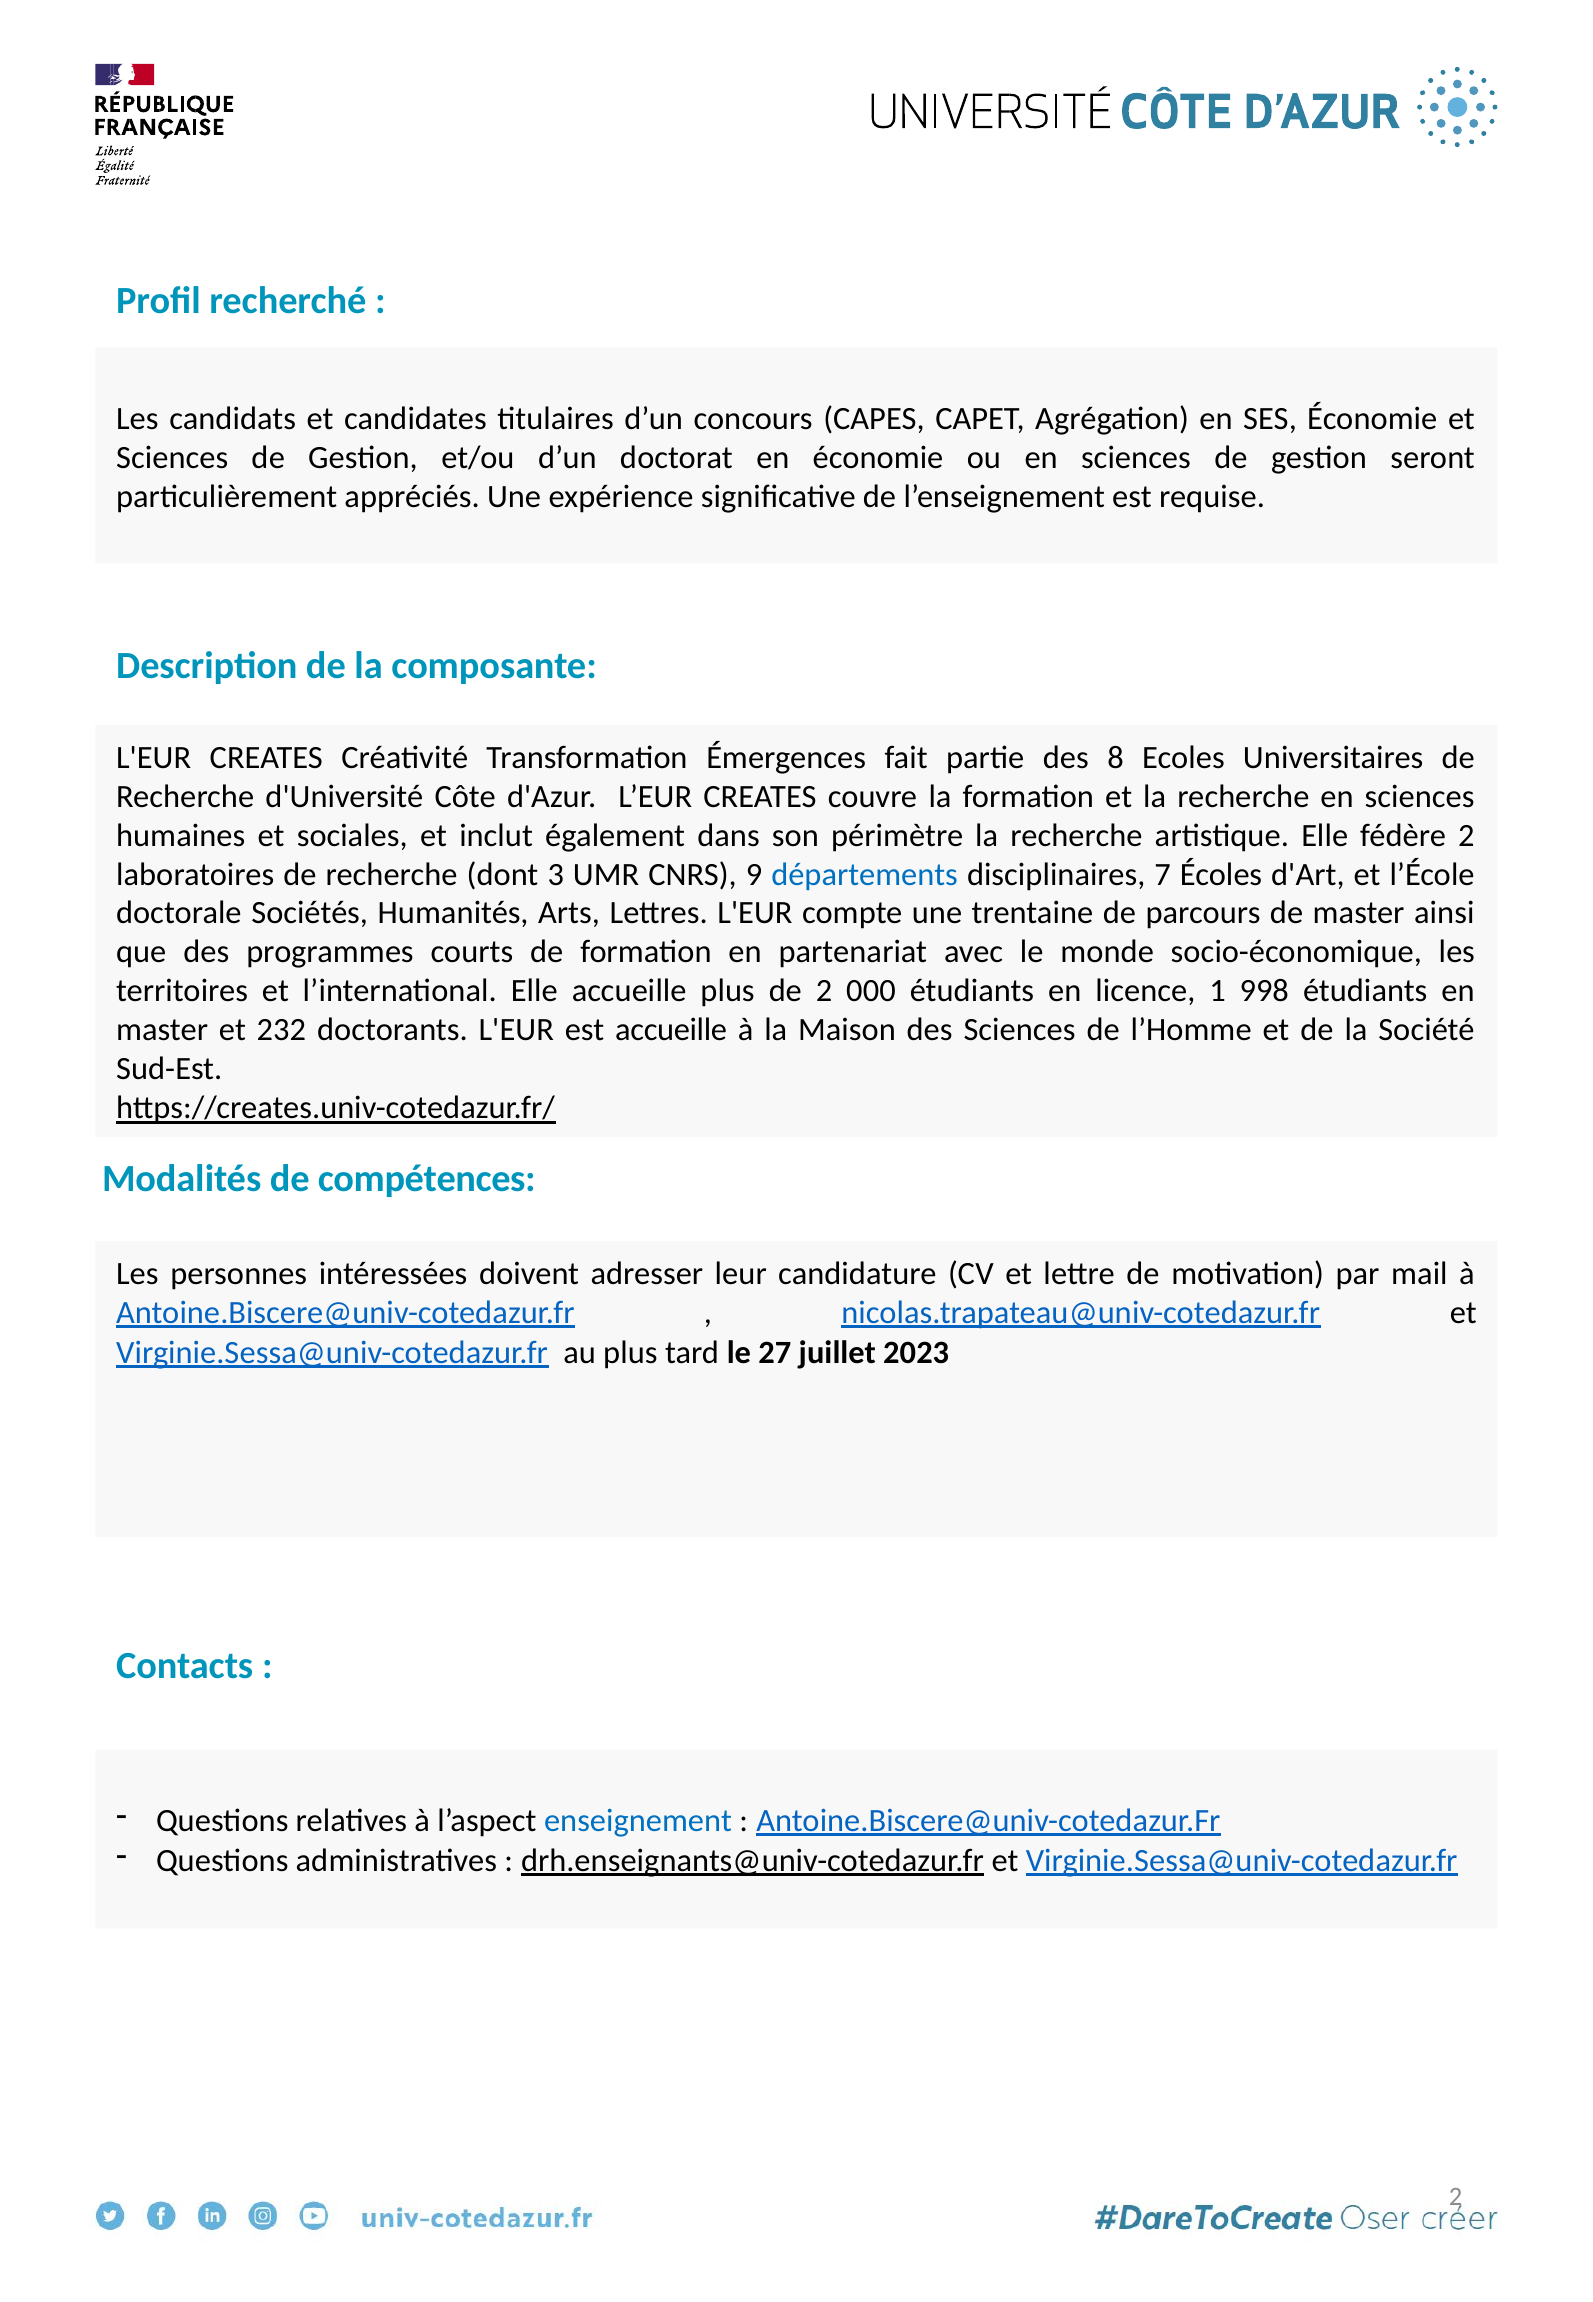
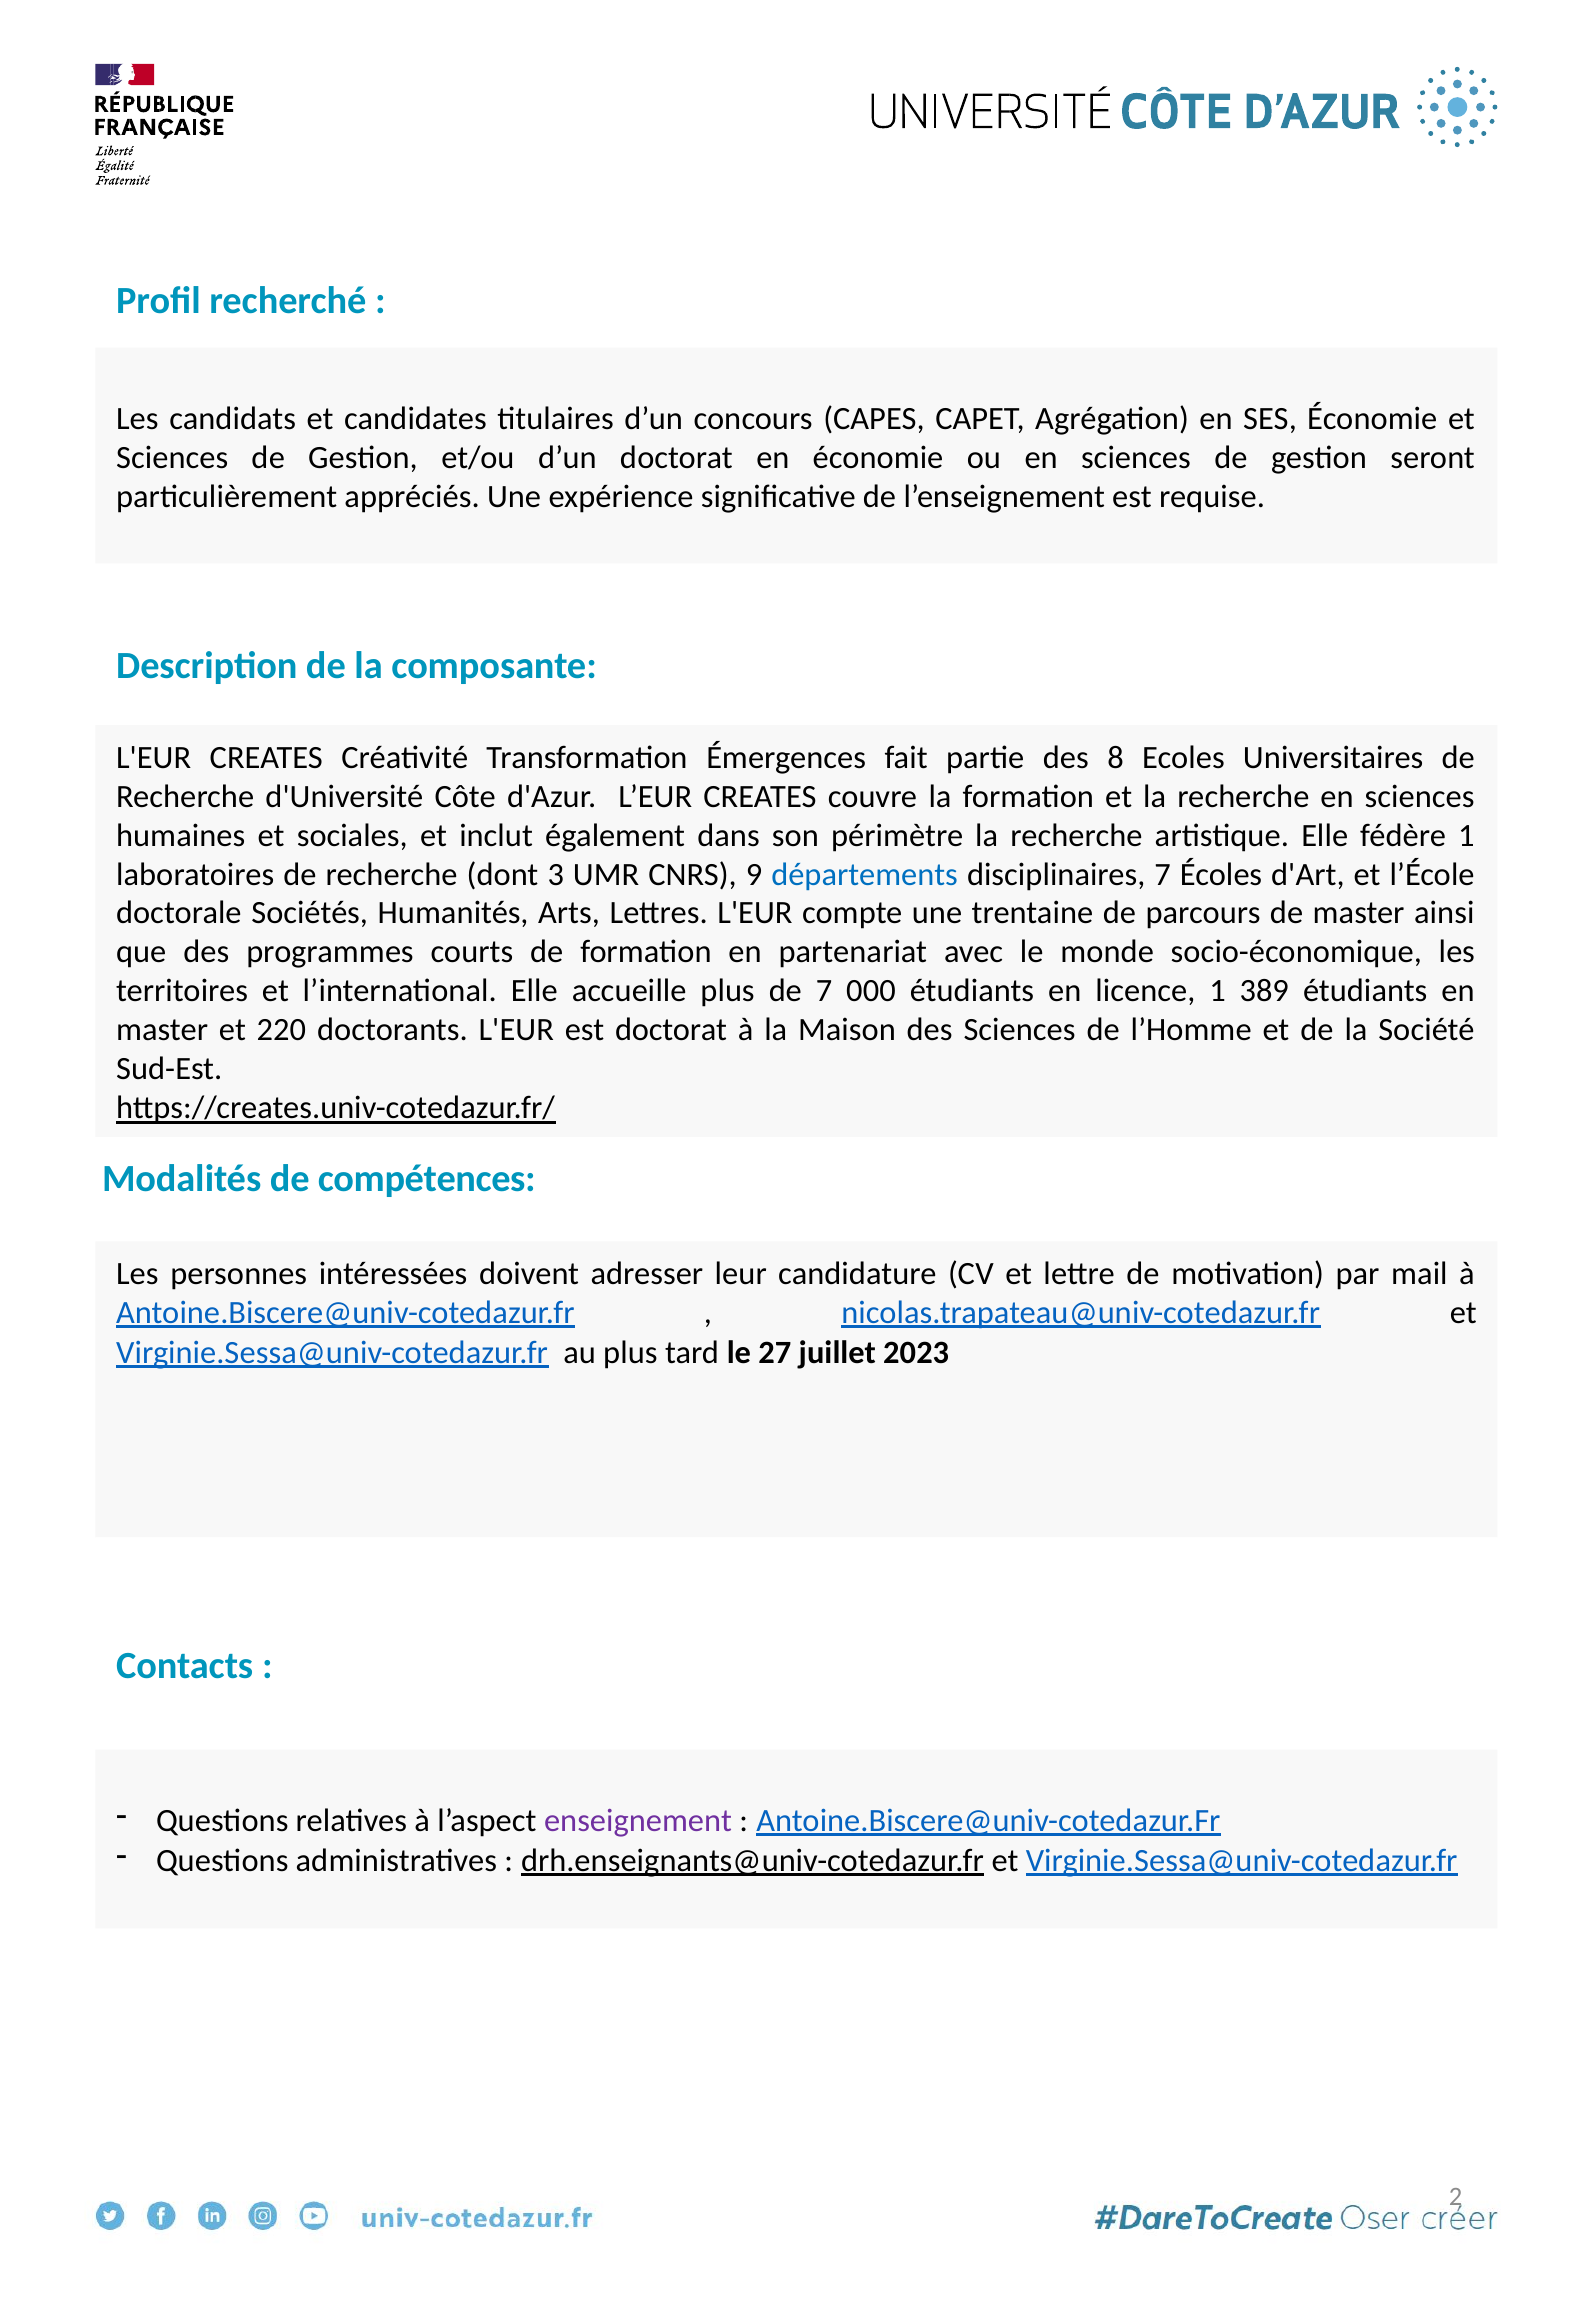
fédère 2: 2 -> 1
de 2: 2 -> 7
998: 998 -> 389
232: 232 -> 220
est accueille: accueille -> doctorat
enseignement colour: blue -> purple
